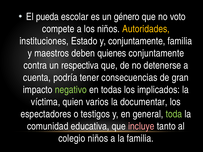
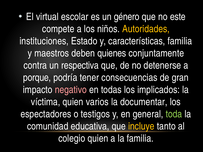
pueda: pueda -> virtual
voto: voto -> este
y conjuntamente: conjuntamente -> características
cuenta: cuenta -> porque
negativo colour: light green -> pink
incluye colour: pink -> yellow
colegio niños: niños -> quien
